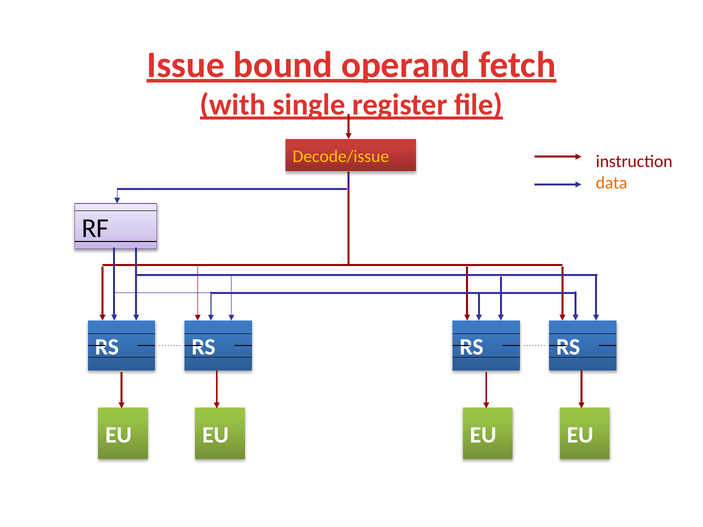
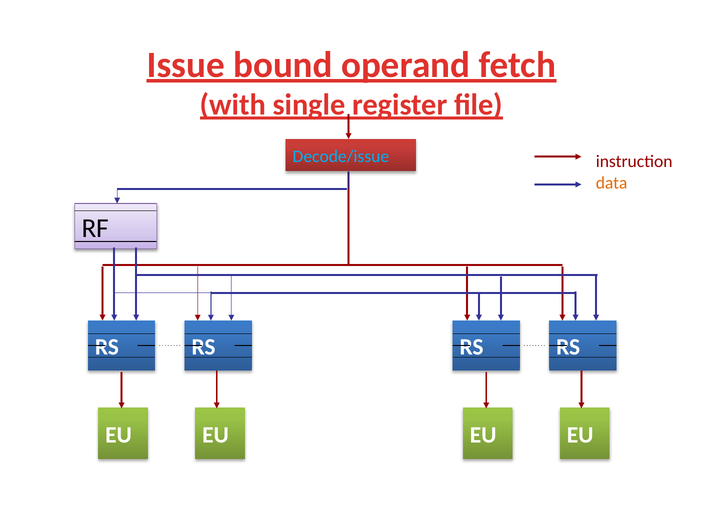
Decode/issue colour: yellow -> light blue
